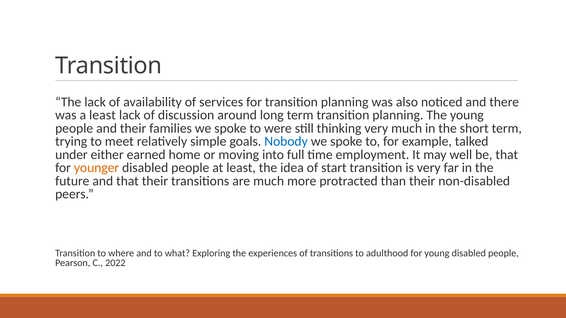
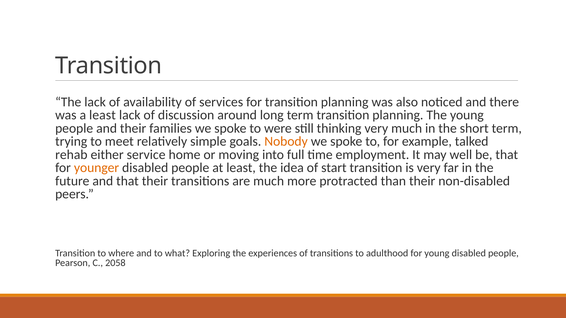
Nobody colour: blue -> orange
under: under -> rehab
earned: earned -> service
2022: 2022 -> 2058
